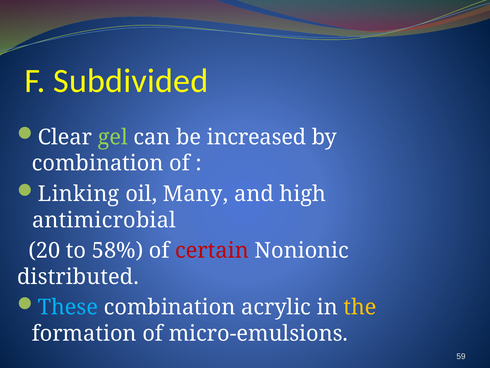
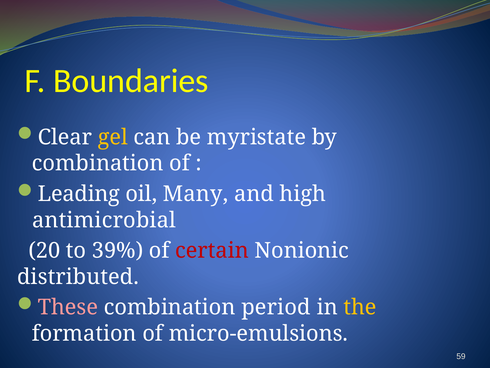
Subdivided: Subdivided -> Boundaries
gel colour: light green -> yellow
increased: increased -> myristate
Linking: Linking -> Leading
58%: 58% -> 39%
These colour: light blue -> pink
acrylic: acrylic -> period
